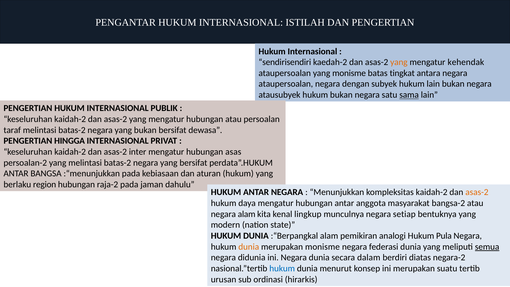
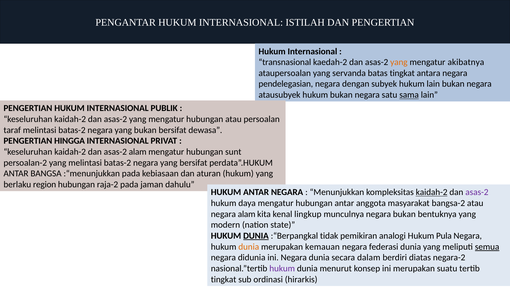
sendirisendiri: sendirisendiri -> transnasional
kehendak: kehendak -> akibatnya
yang monisme: monisme -> servanda
ataupersoalan at (286, 84): ataupersoalan -> pendelegasian
asas-2 inter: inter -> alam
asas: asas -> sunt
kaidah-2 at (432, 192) underline: none -> present
asas-2 at (477, 192) colour: orange -> purple
negara setiap: setiap -> bukan
DUNIA at (256, 236) underline: none -> present
:“Berpangkal alam: alam -> tidak
merupakan monisme: monisme -> kemauan
hukum at (282, 268) colour: blue -> purple
urusan at (224, 279): urusan -> tingkat
